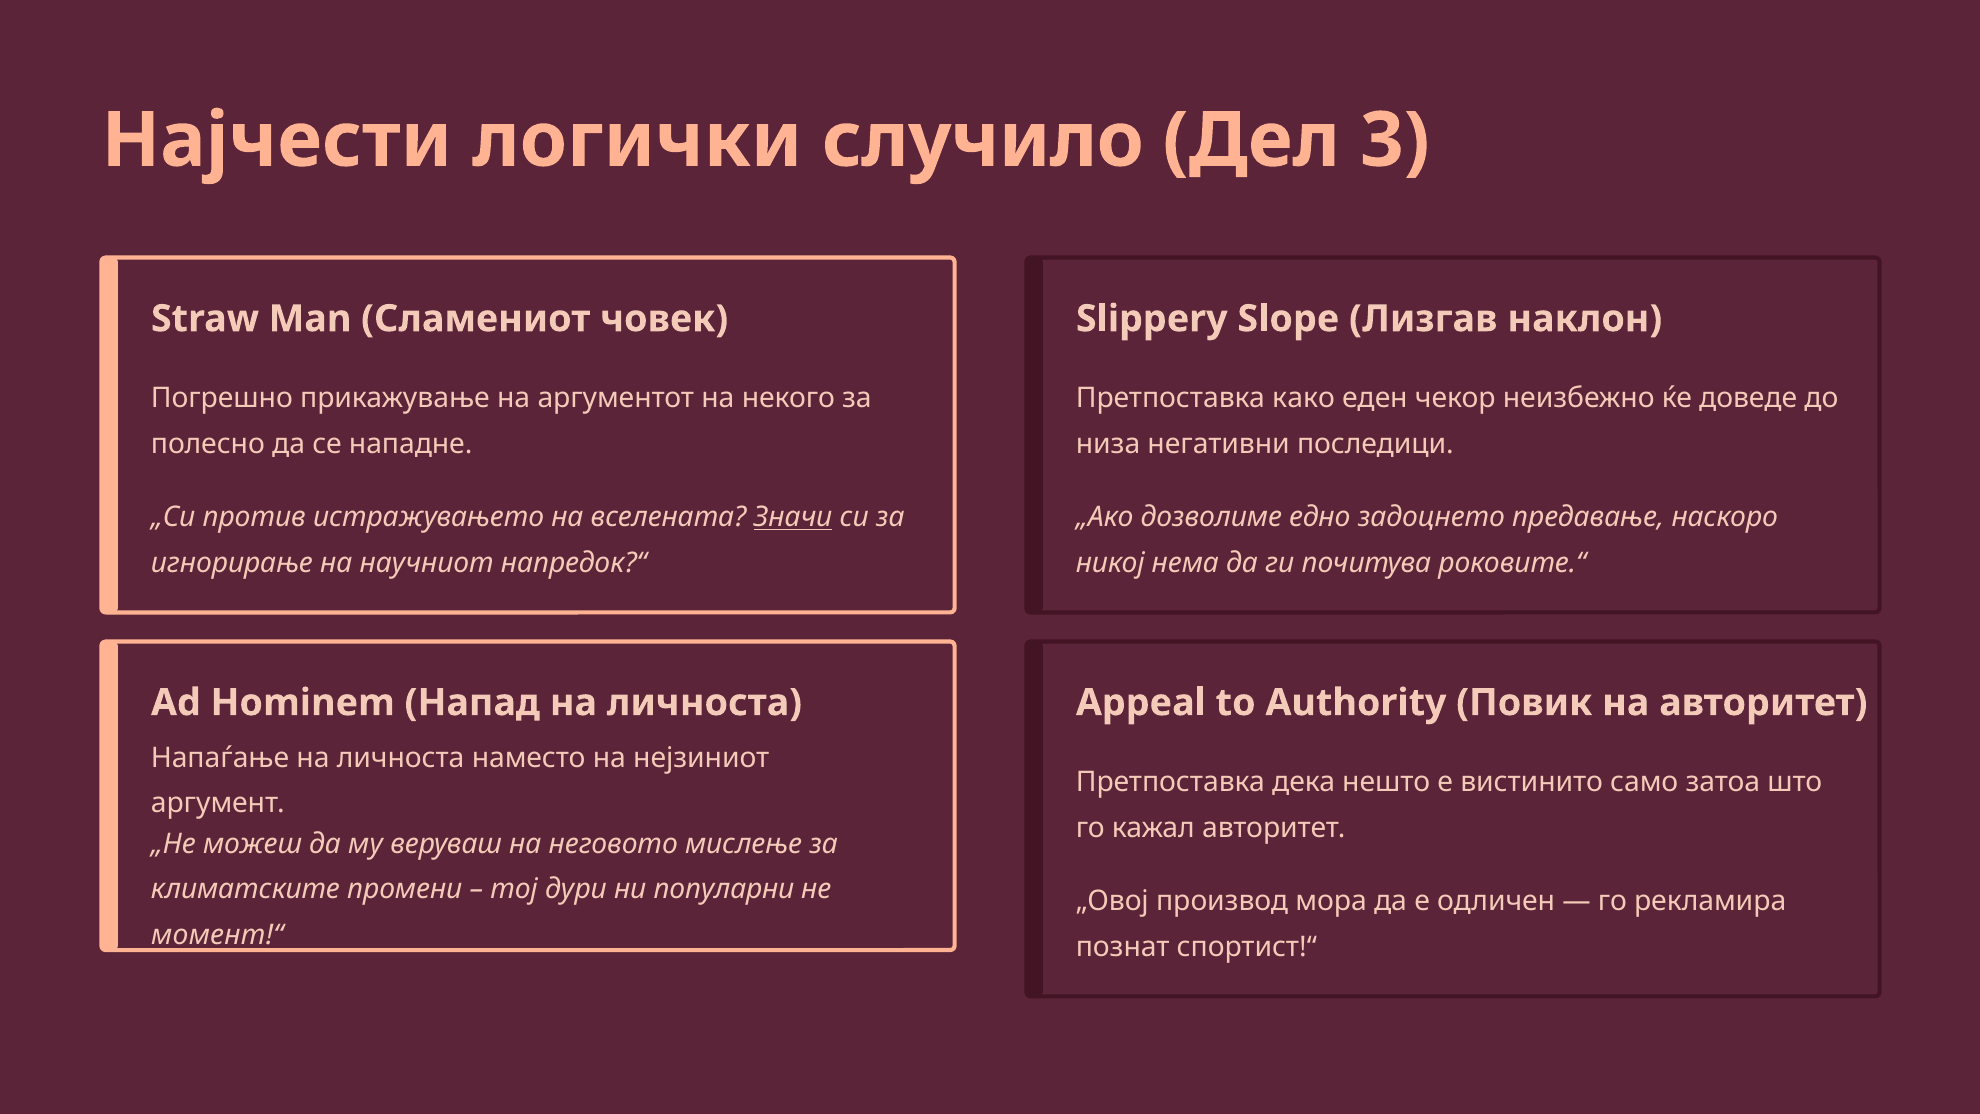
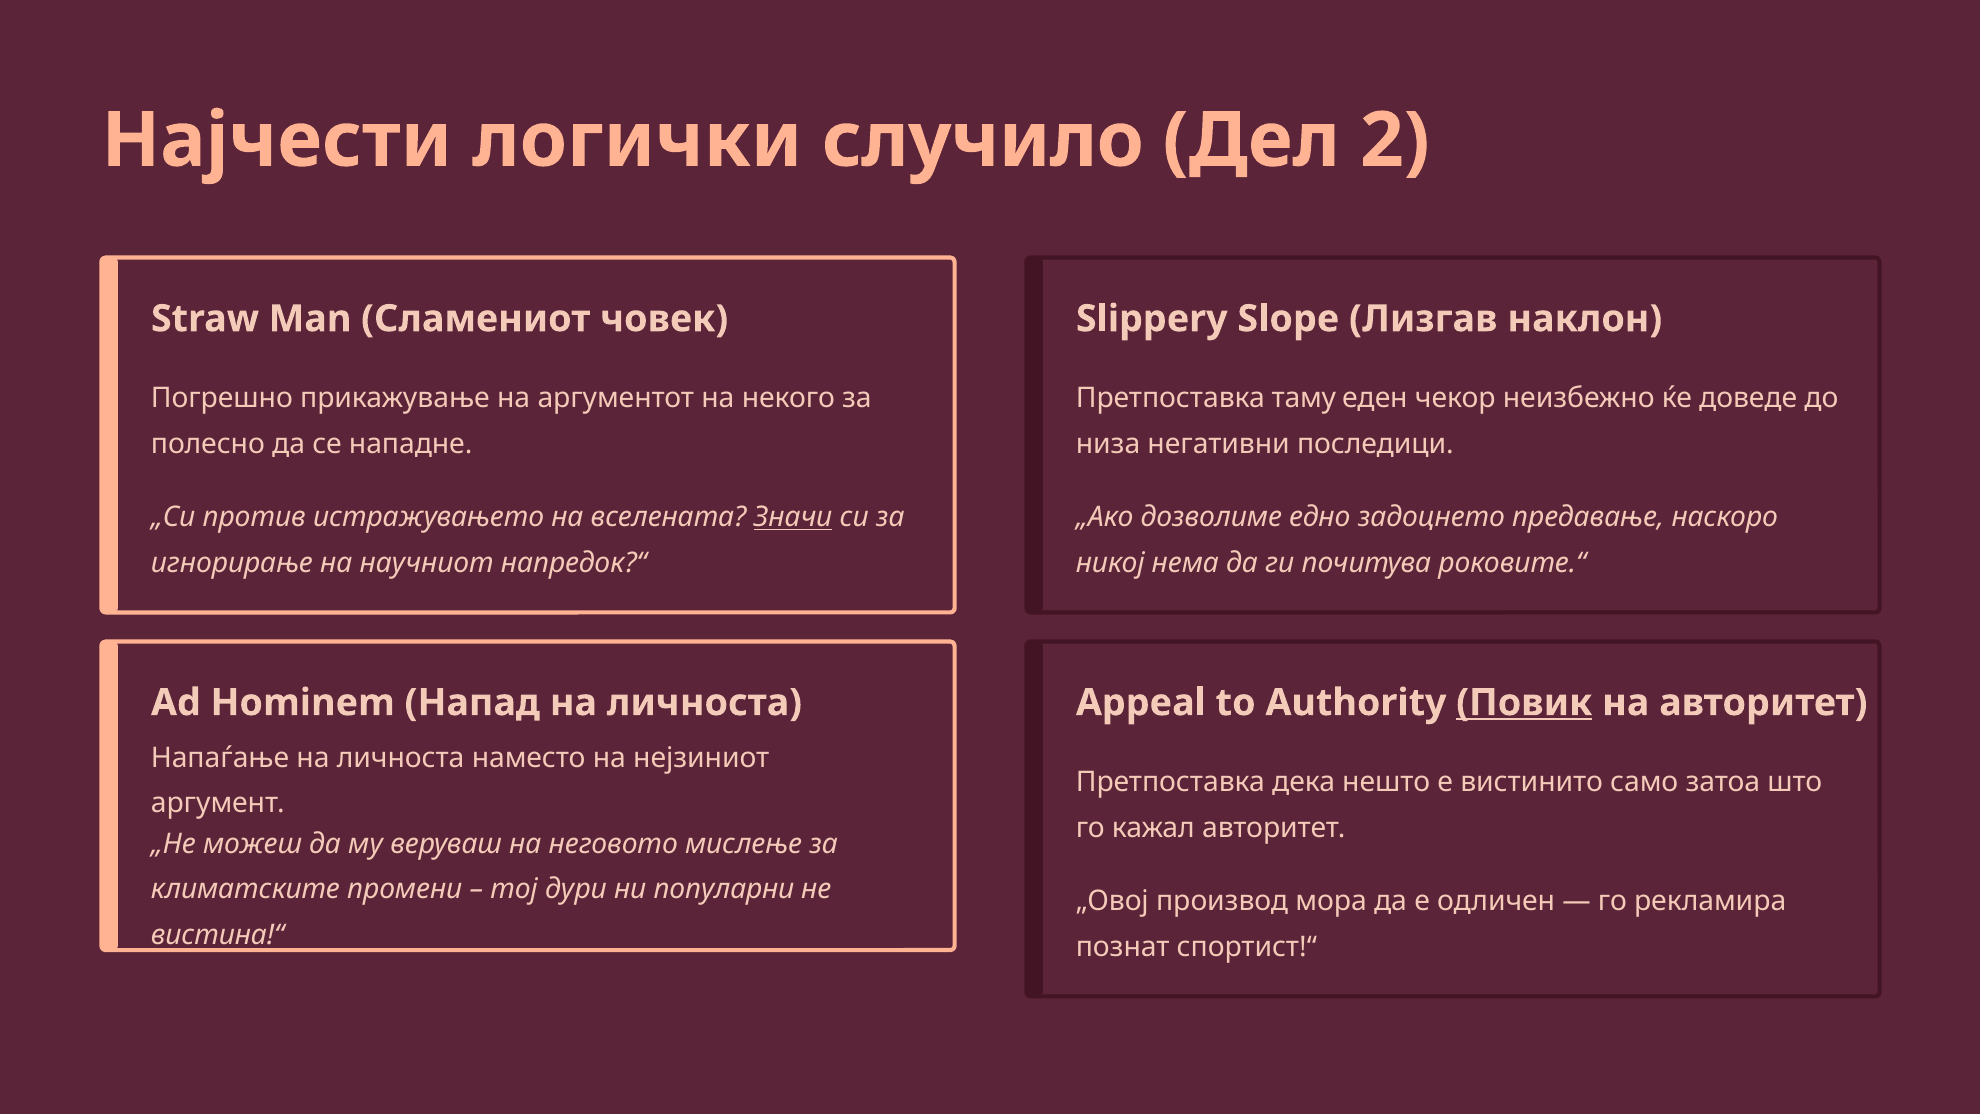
3: 3 -> 2
како: како -> таму
Повик underline: none -> present
момент!“: момент!“ -> вистина!“
